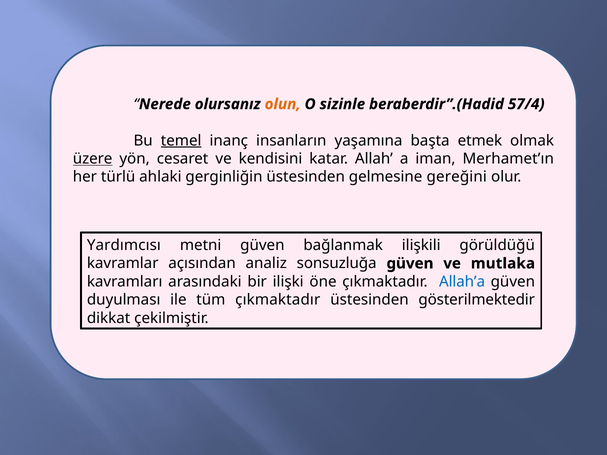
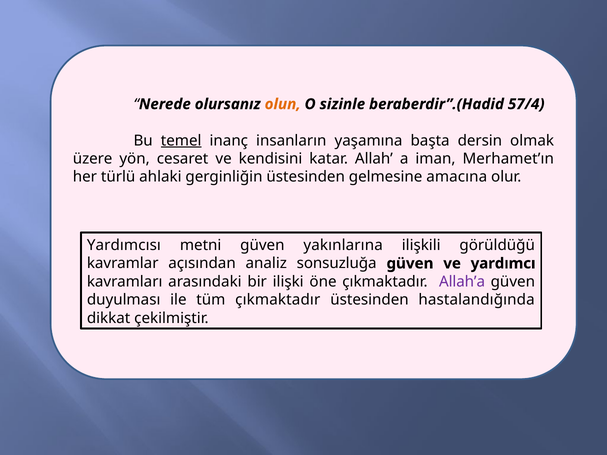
etmek: etmek -> dersin
üzere underline: present -> none
gereğini: gereğini -> amacına
bağlanmak: bağlanmak -> yakınlarına
mutlaka: mutlaka -> yardımcı
Allah’a colour: blue -> purple
gösterilmektedir: gösterilmektedir -> hastalandığında
